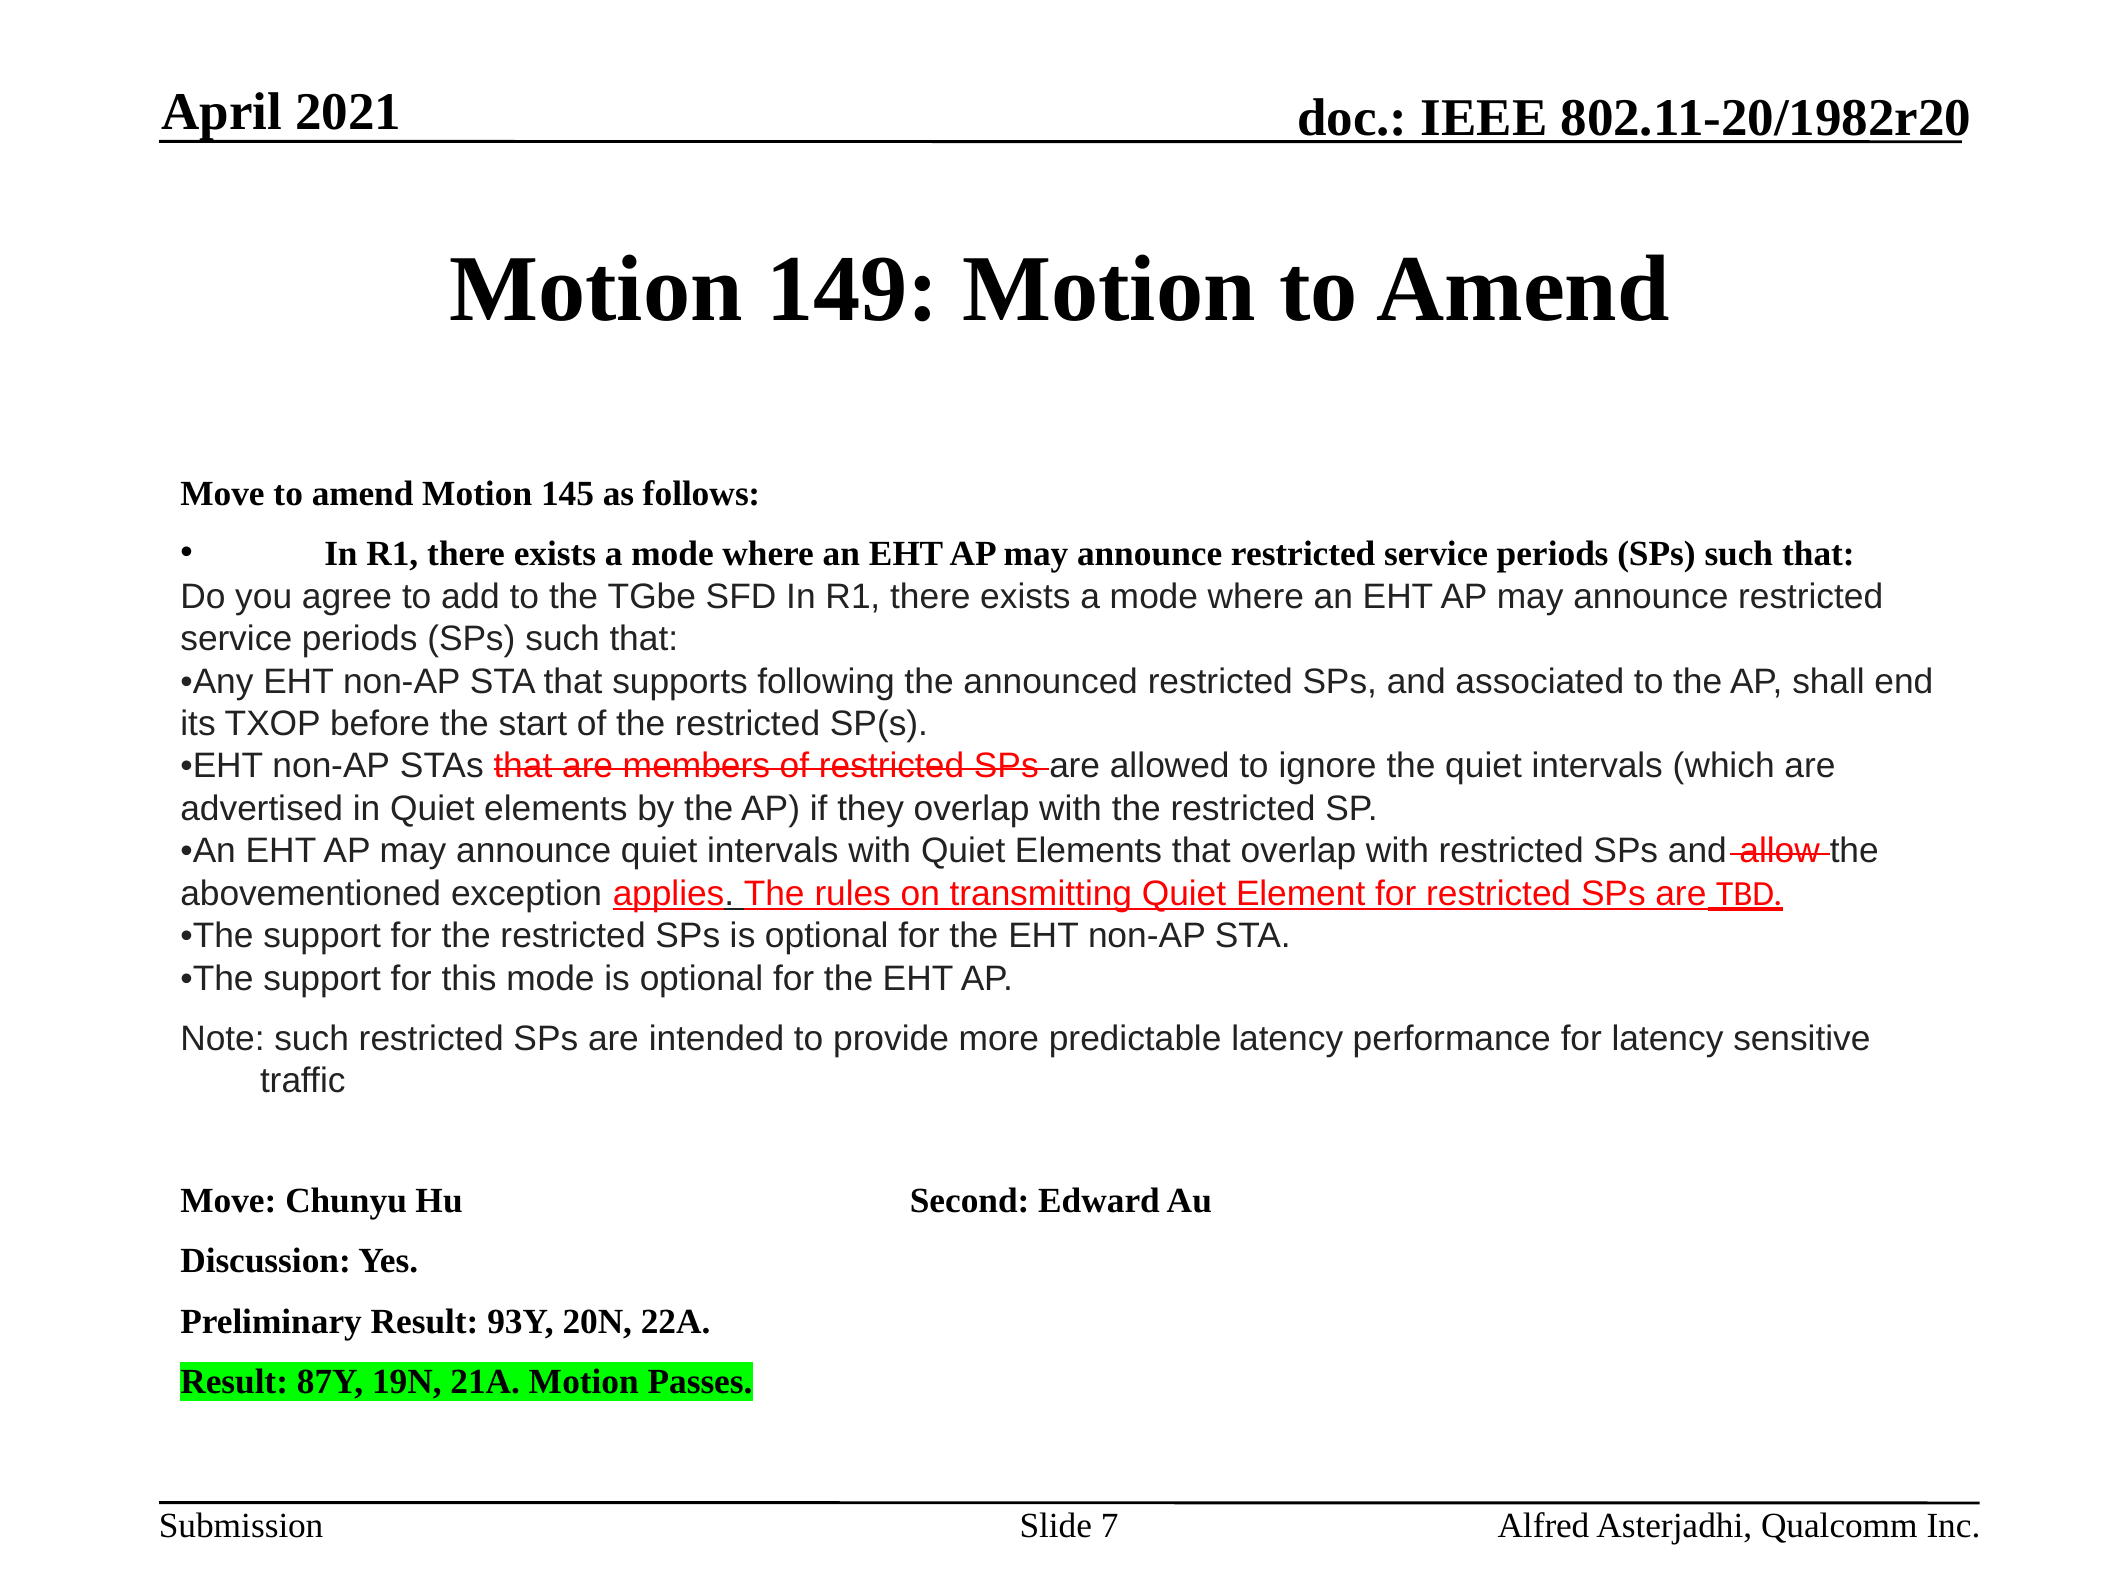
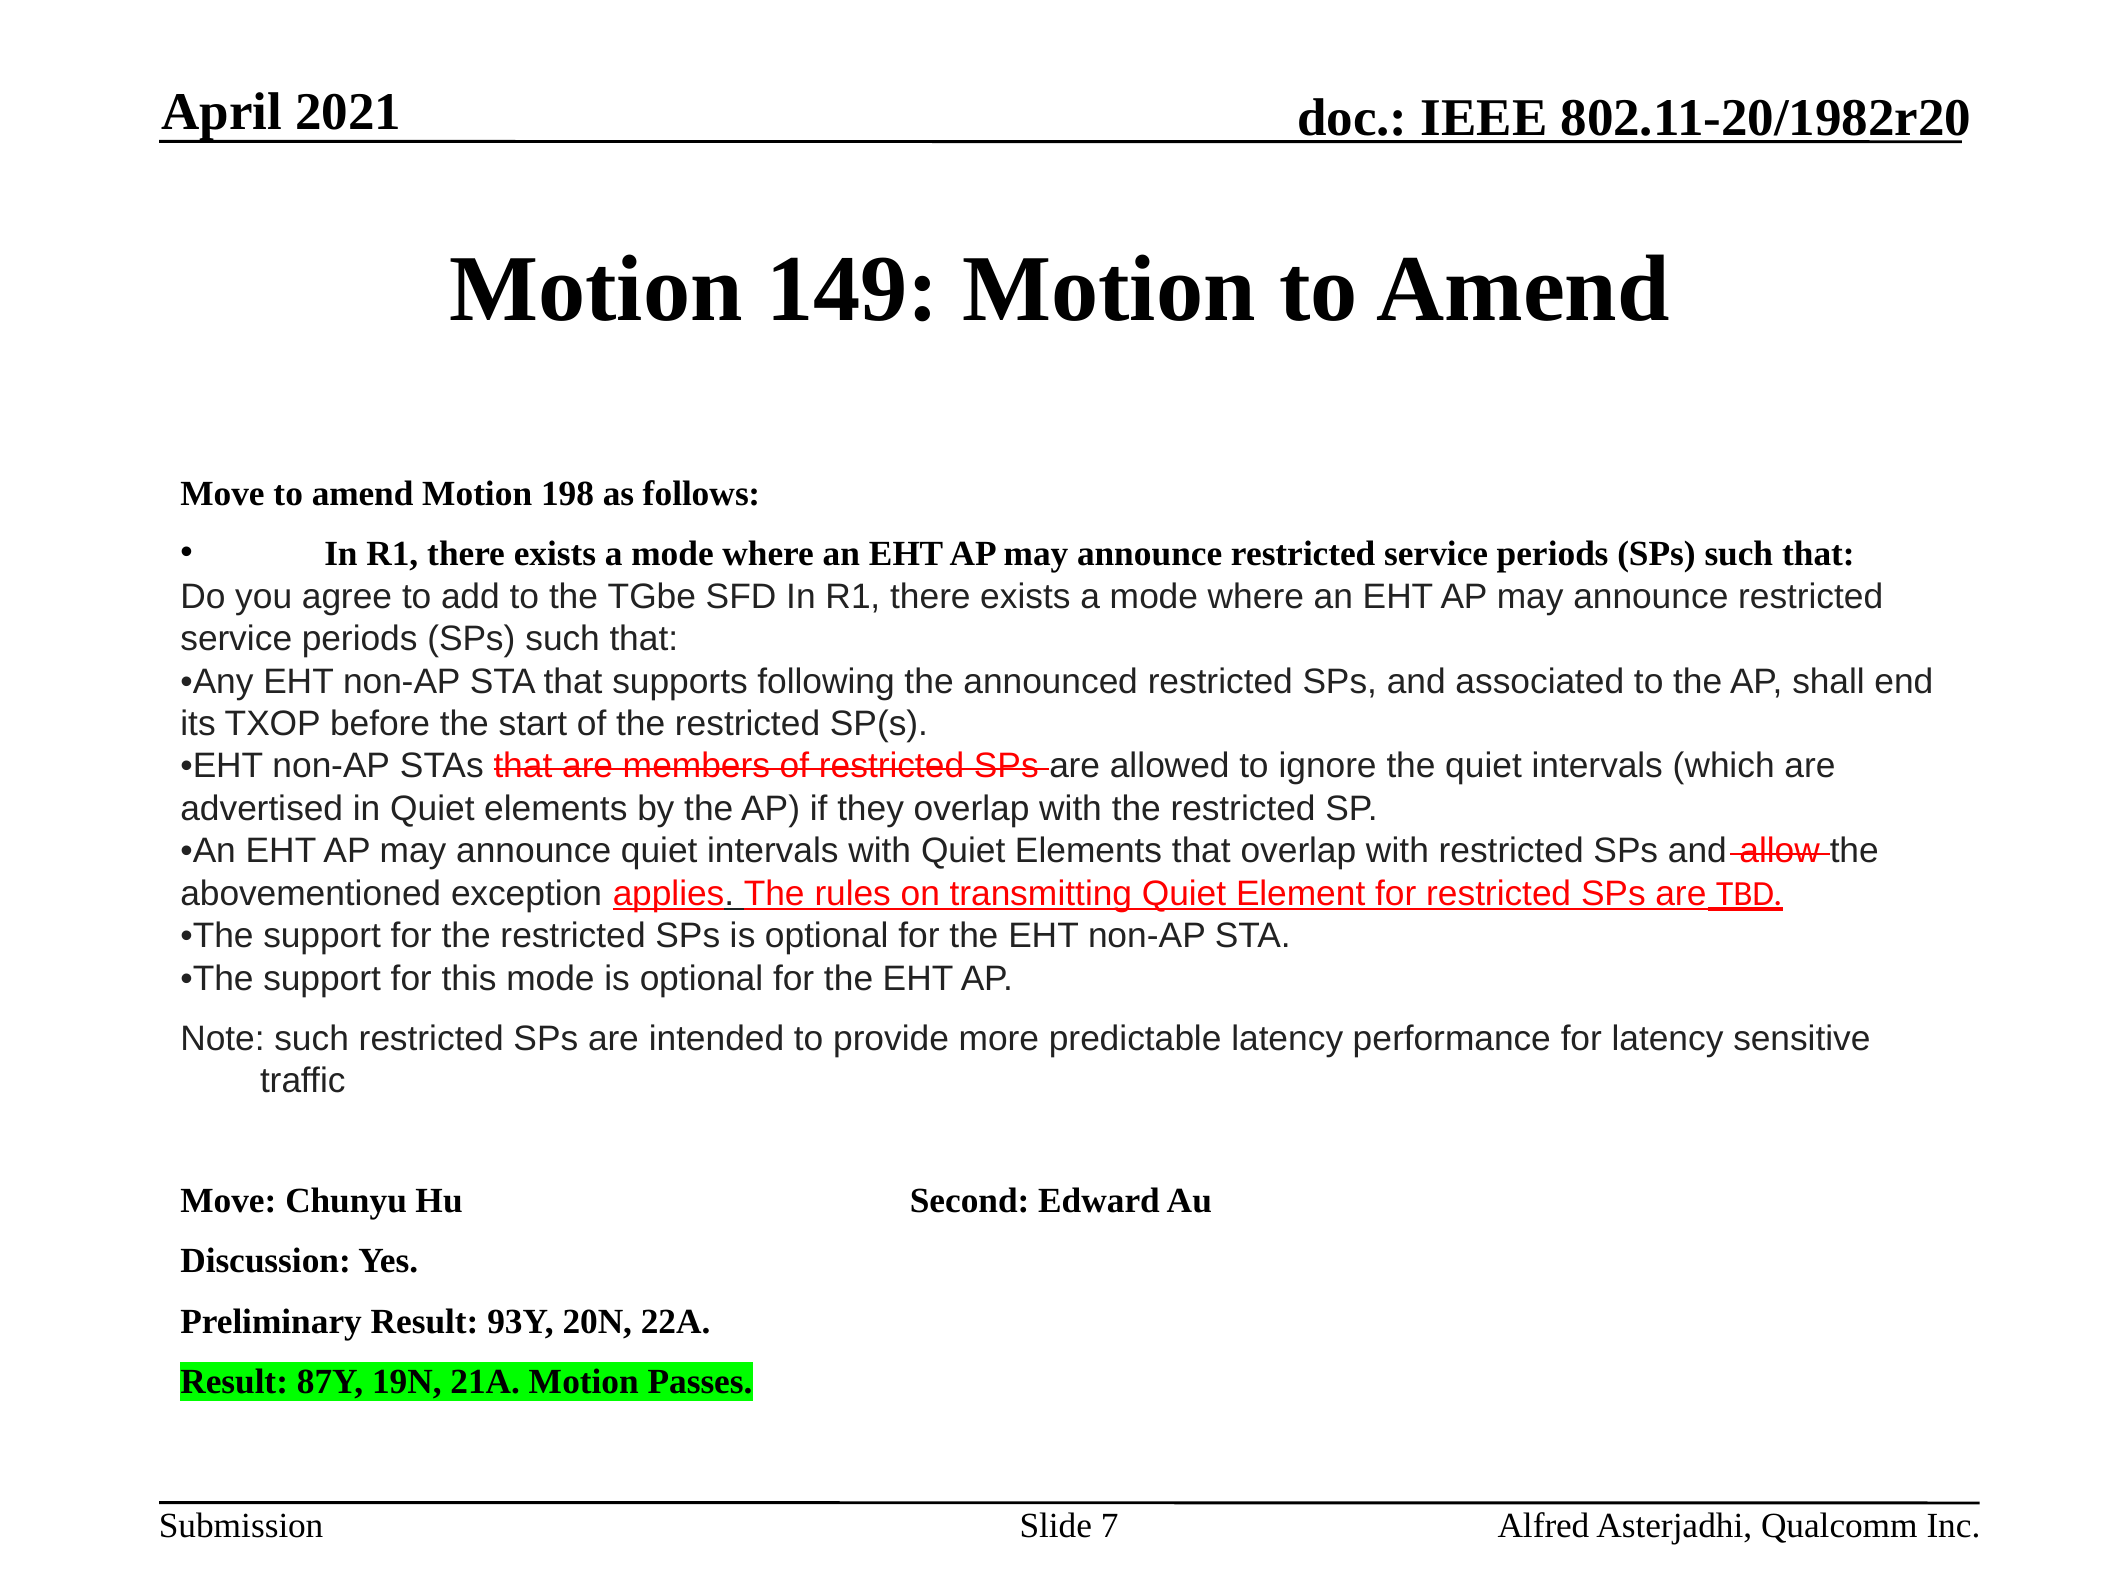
145: 145 -> 198
